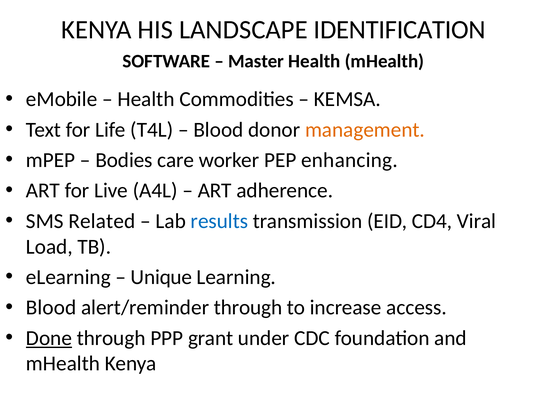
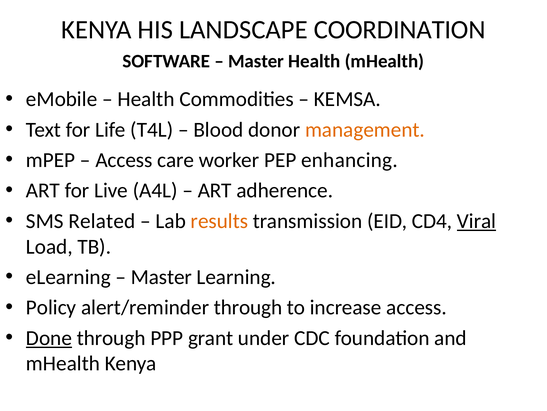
IDENTIFICATION: IDENTIFICATION -> COORDINATION
Bodies at (124, 160): Bodies -> Access
results colour: blue -> orange
Viral underline: none -> present
Unique at (161, 277): Unique -> Master
Blood at (51, 307): Blood -> Policy
